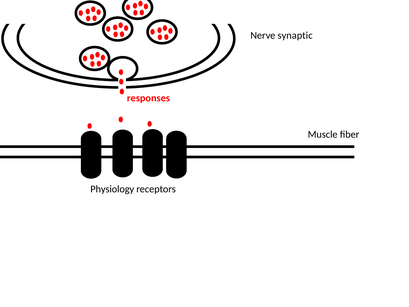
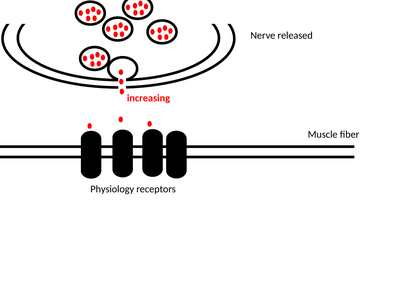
synaptic: synaptic -> released
responses: responses -> increasing
